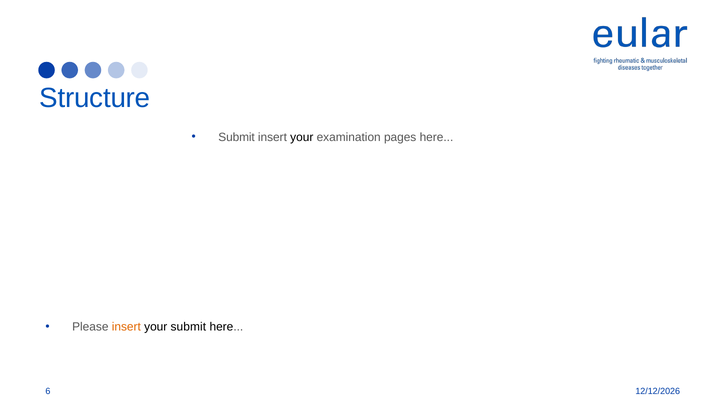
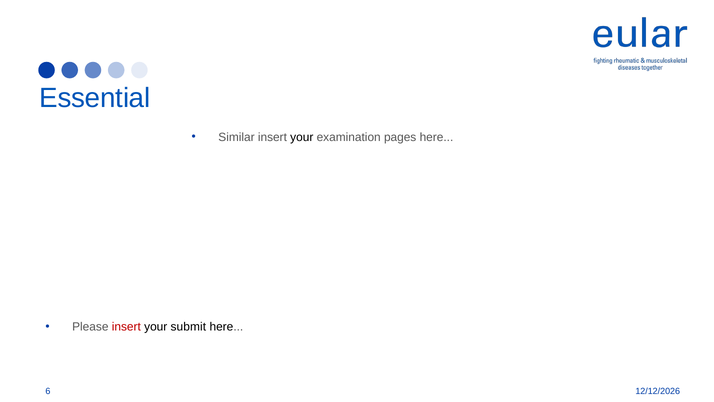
Structure: Structure -> Essential
Submit at (237, 137): Submit -> Similar
insert at (126, 327) colour: orange -> red
